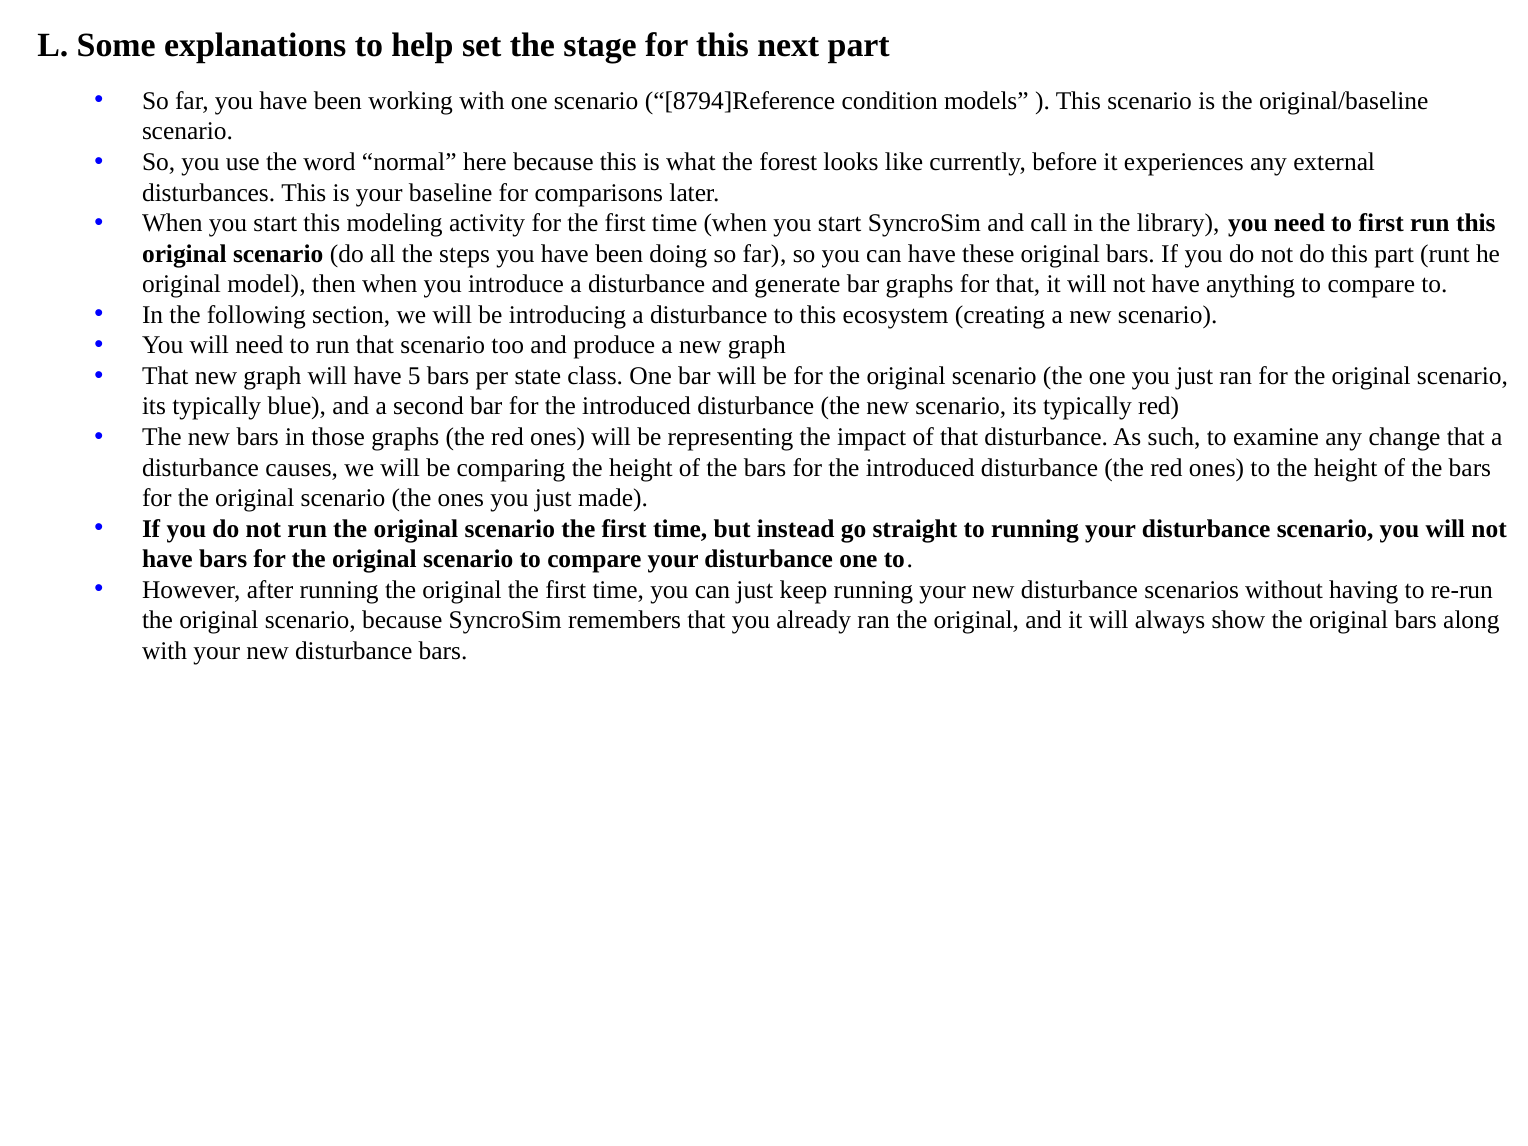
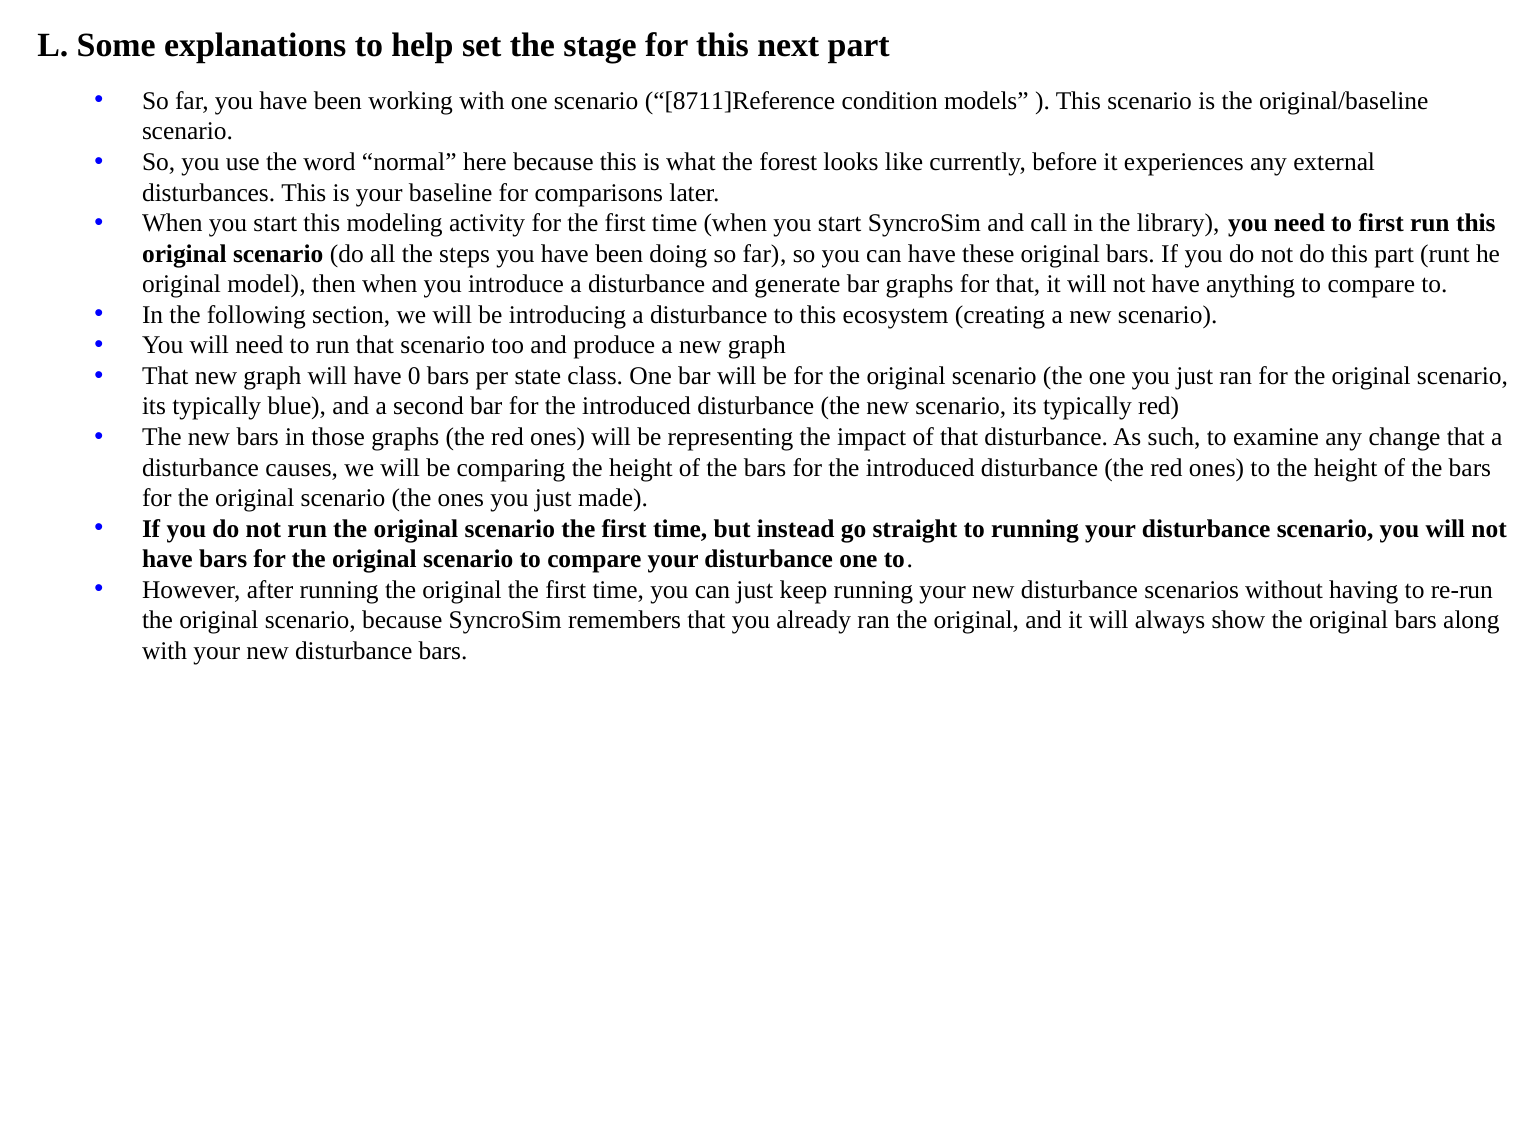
8794]Reference: 8794]Reference -> 8711]Reference
5: 5 -> 0
